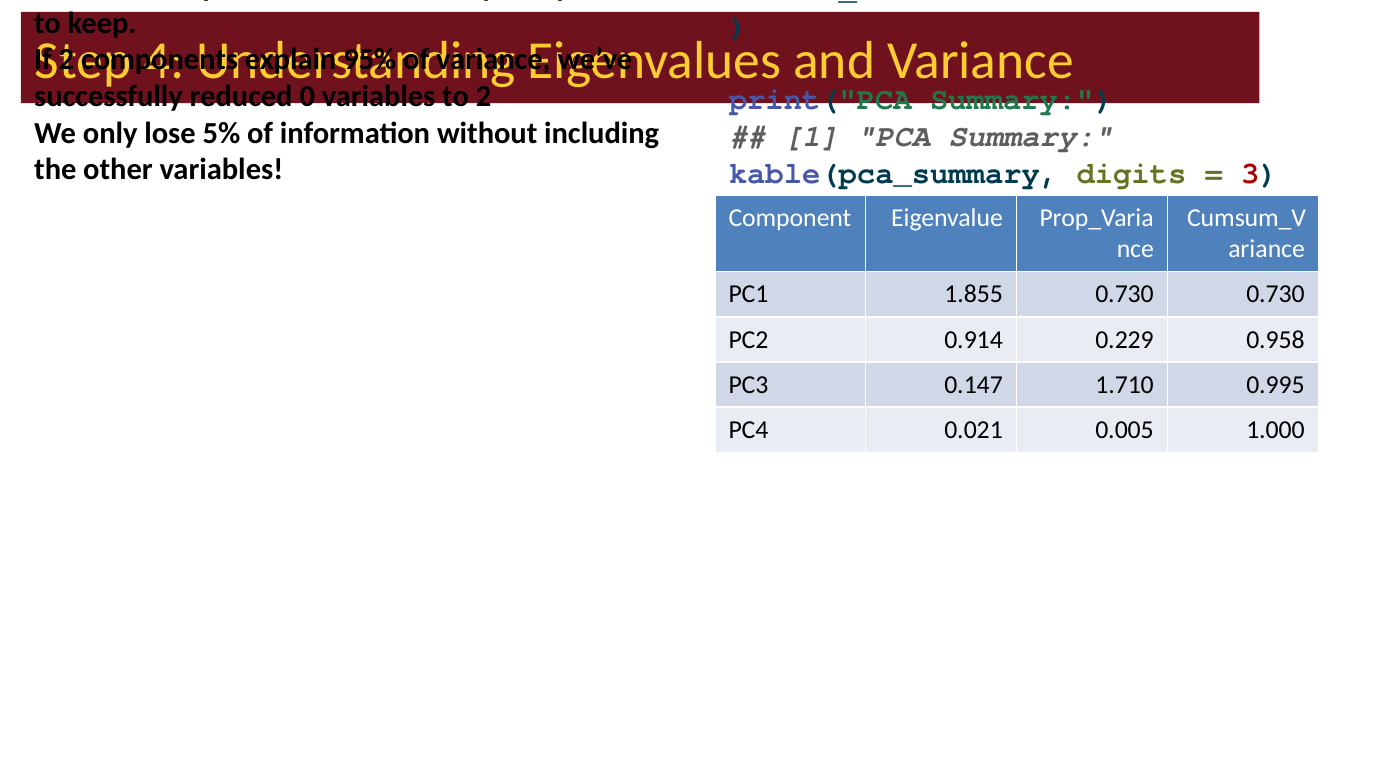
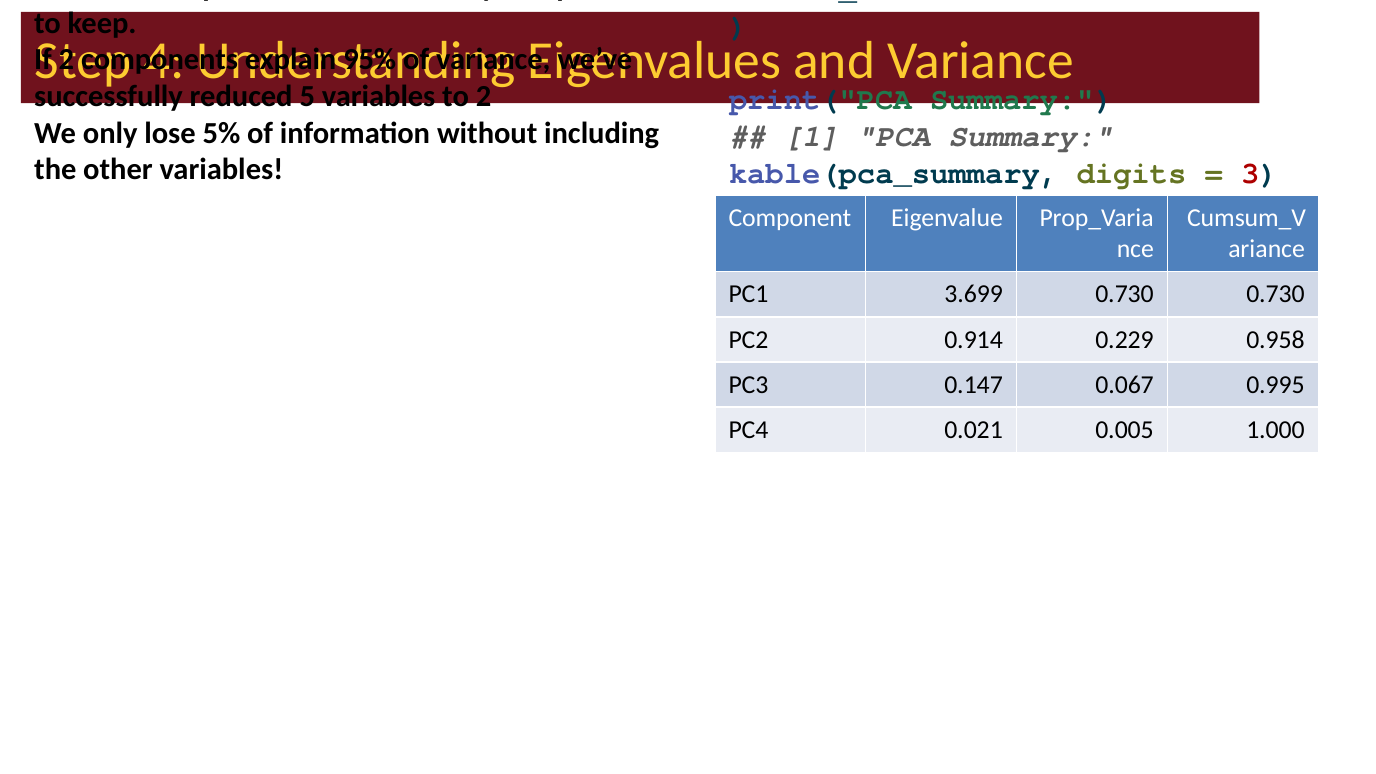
0: 0 -> 5
1.855: 1.855 -> 3.699
1.710: 1.710 -> 0.067
